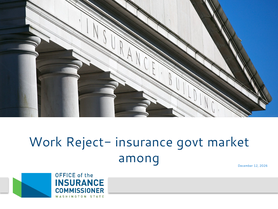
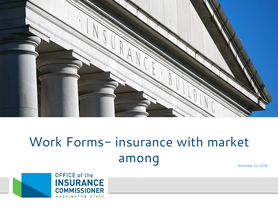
Reject-: Reject- -> Forms-
govt: govt -> with
